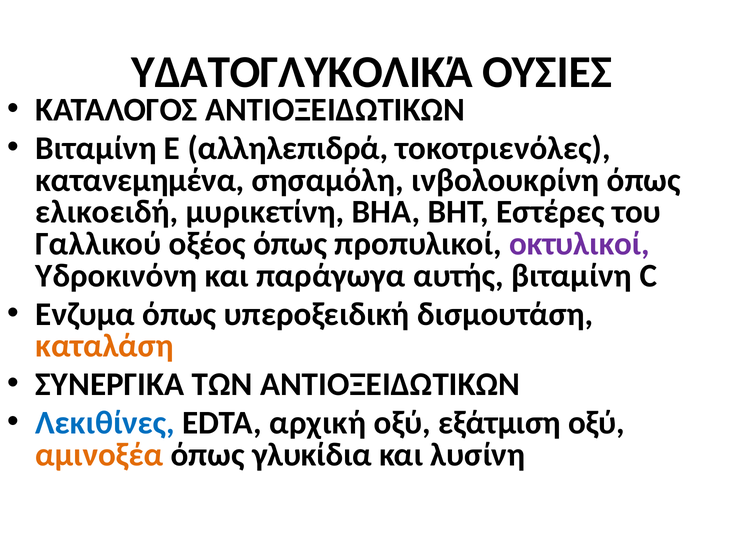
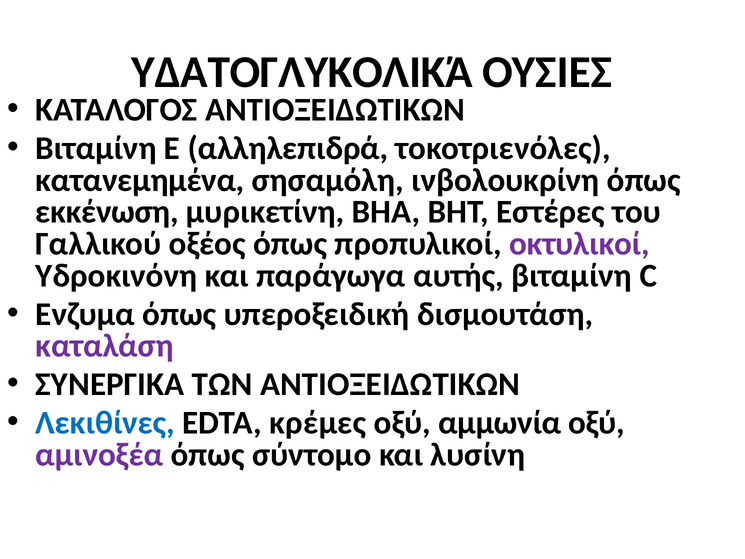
ελικοειδή: ελικοειδή -> εκκένωση
καταλάση colour: orange -> purple
αρχική: αρχική -> κρέμες
εξάτμιση: εξάτμιση -> αμμωνία
αμινοξέα colour: orange -> purple
γλυκίδια: γλυκίδια -> σύντομο
